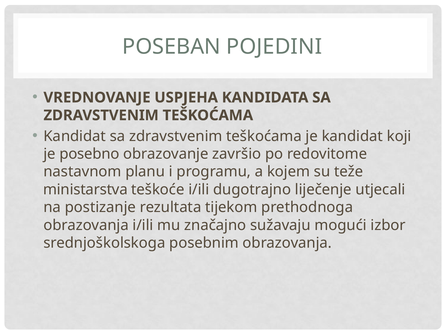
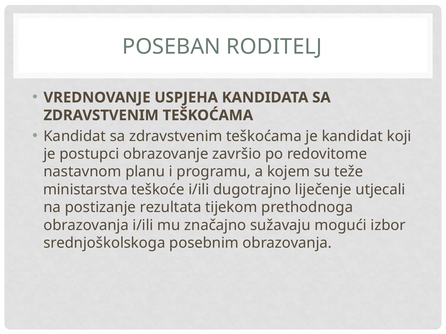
POJEDINI: POJEDINI -> RODITELJ
posebno: posebno -> postupci
